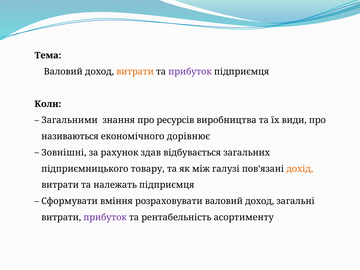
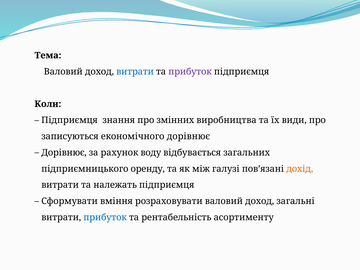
витрати at (135, 72) colour: orange -> blue
Загальними at (70, 120): Загальними -> Підприємця
ресурсів: ресурсів -> змінних
називаються: називаються -> записуються
Зовнішні at (64, 153): Зовнішні -> Дорівнює
здав: здав -> воду
товару: товару -> оренду
прибуток at (105, 217) colour: purple -> blue
